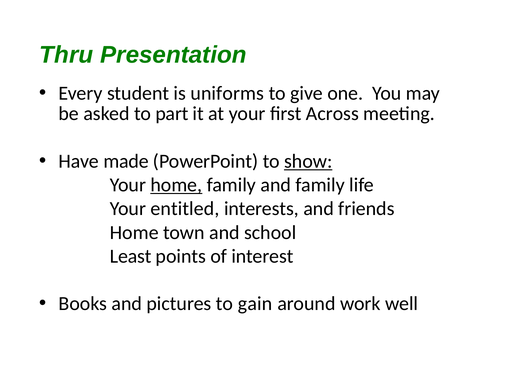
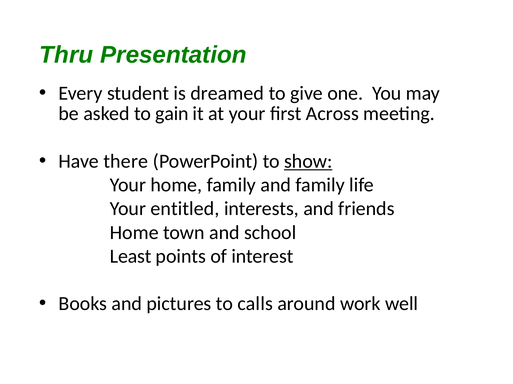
uniforms: uniforms -> dreamed
part: part -> gain
made: made -> there
home at (176, 185) underline: present -> none
gain: gain -> calls
